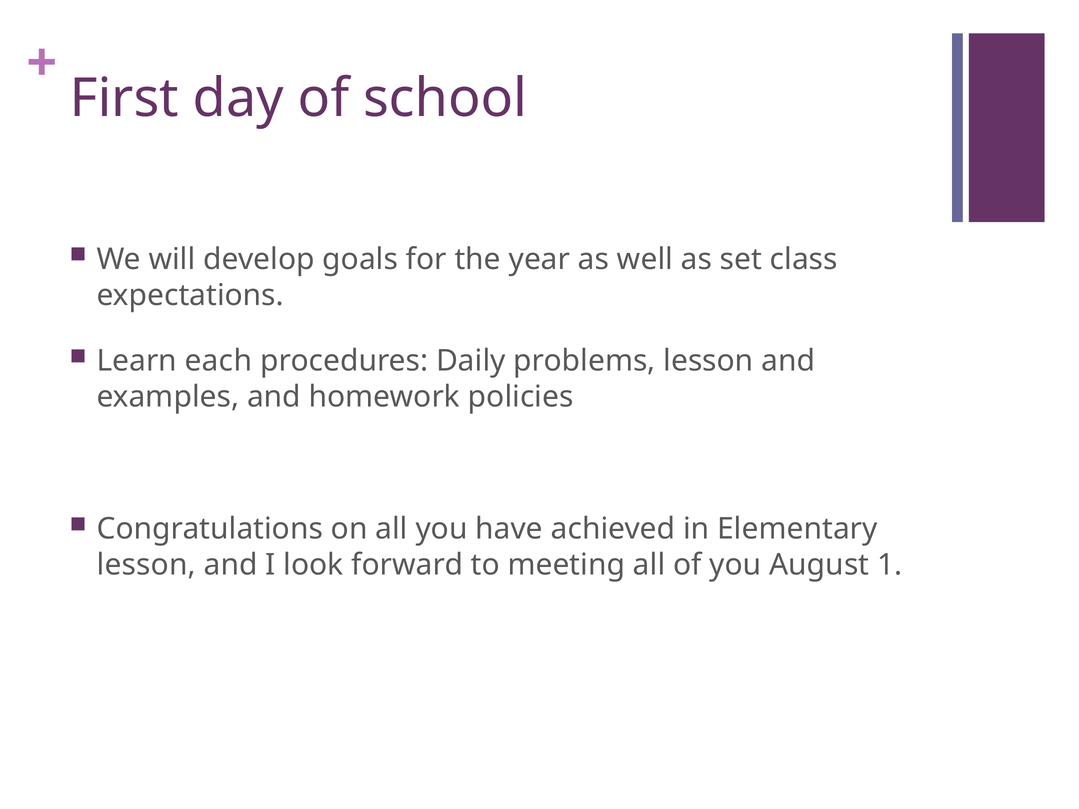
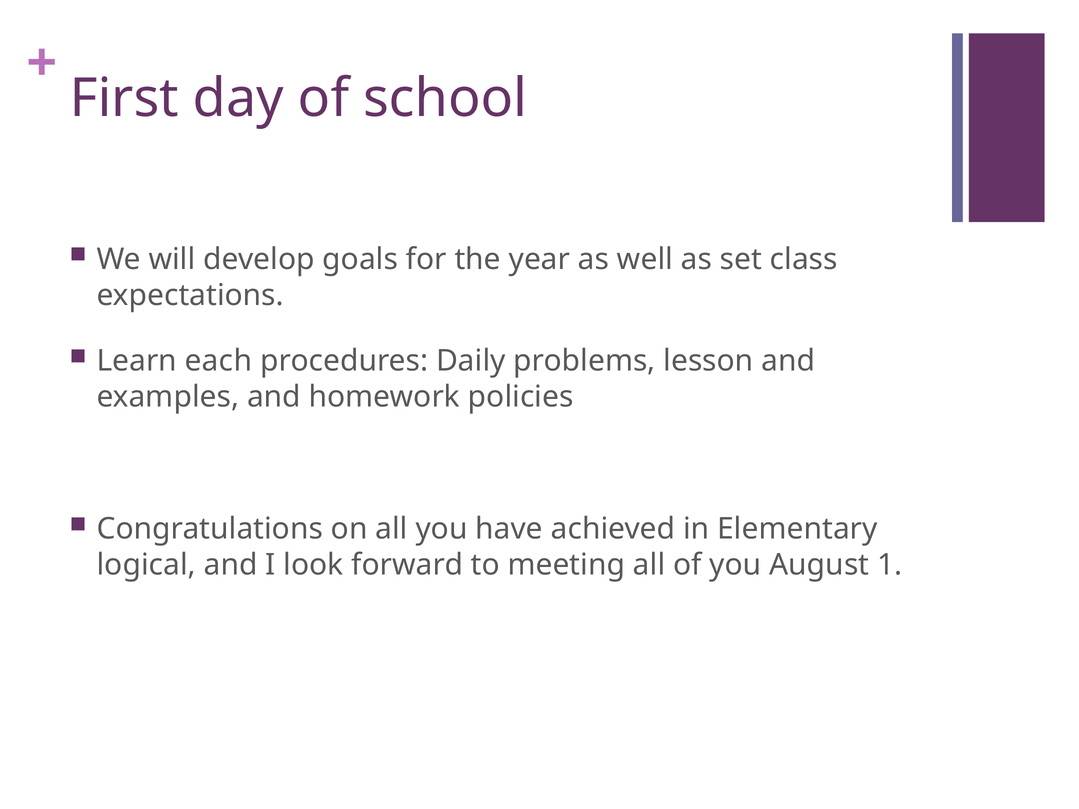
lesson at (146, 565): lesson -> logical
